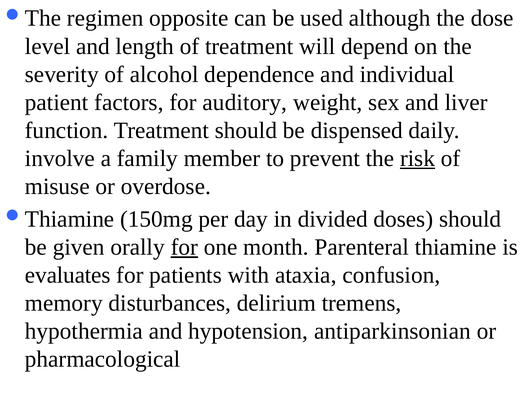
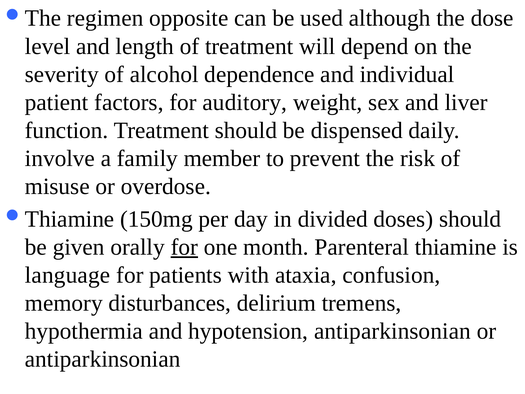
risk underline: present -> none
evaluates: evaluates -> language
pharmacological at (103, 359): pharmacological -> antiparkinsonian
